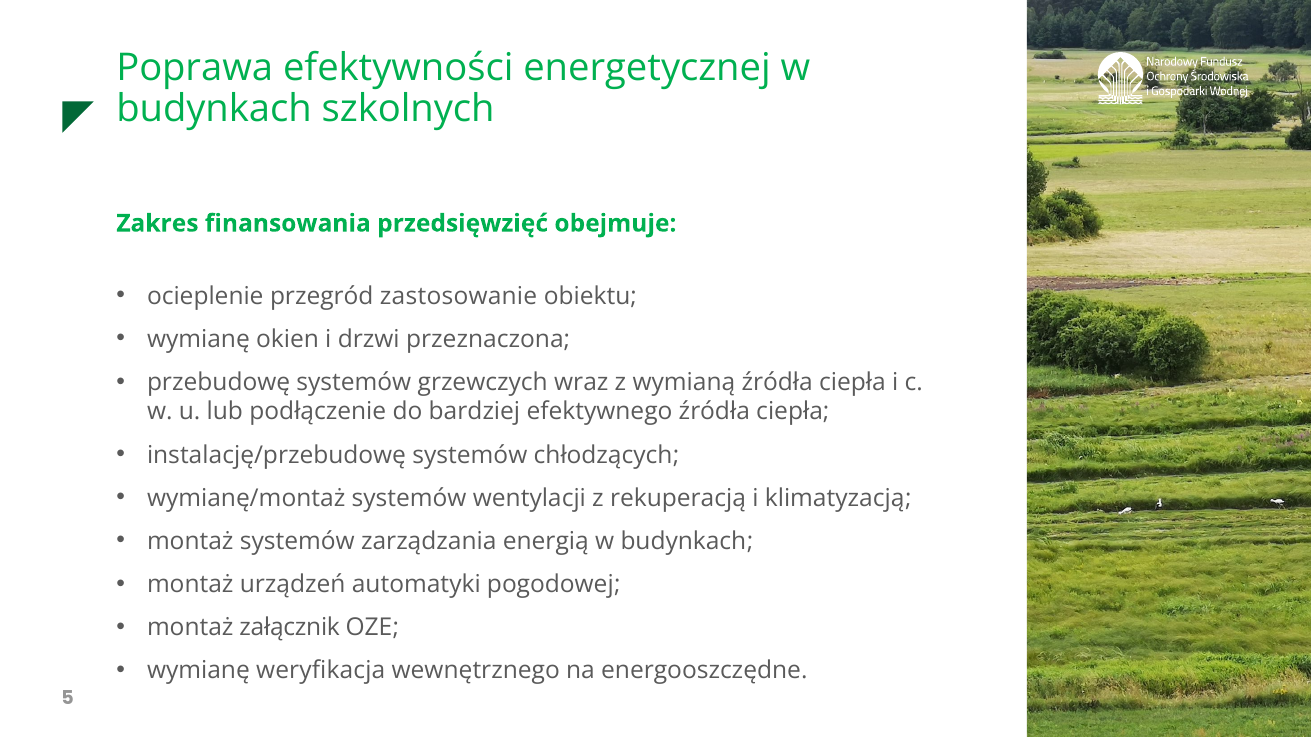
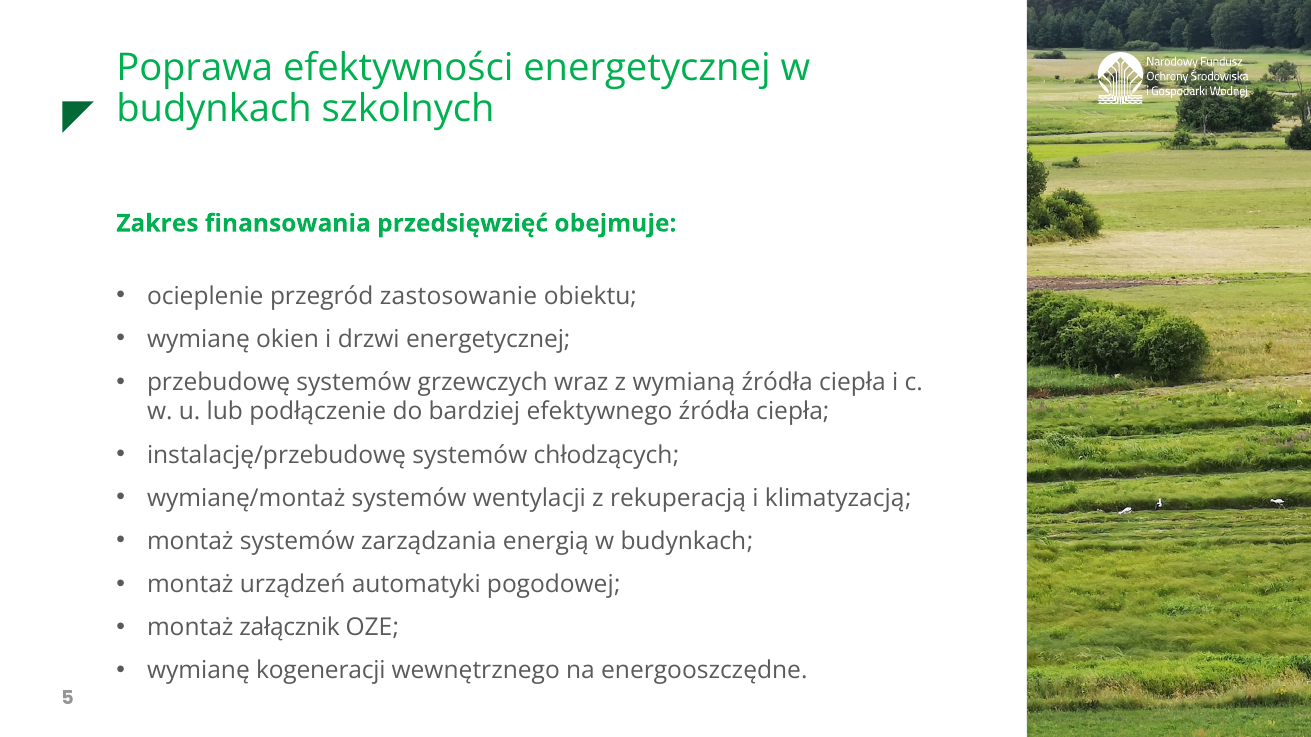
drzwi przeznaczona: przeznaczona -> energetycznej
weryfikacja: weryfikacja -> kogeneracji
